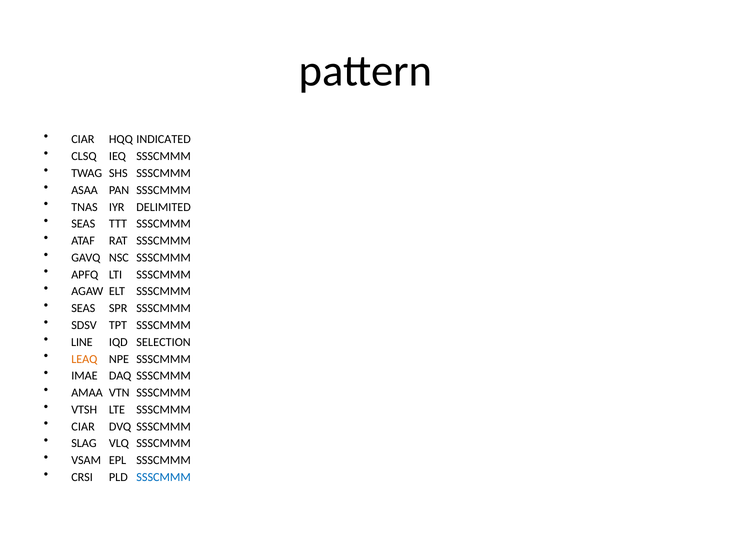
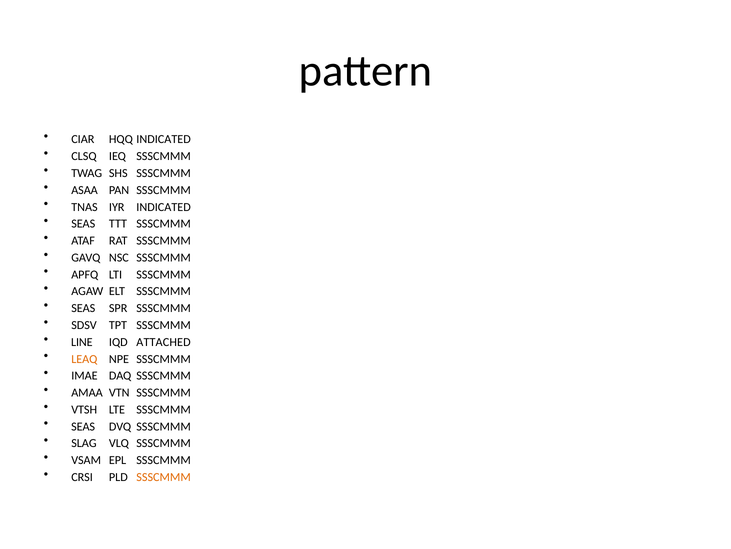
IYR DELIMITED: DELIMITED -> INDICATED
SELECTION: SELECTION -> ATTACHED
CIAR at (83, 426): CIAR -> SEAS
SSSCMMM at (164, 477) colour: blue -> orange
